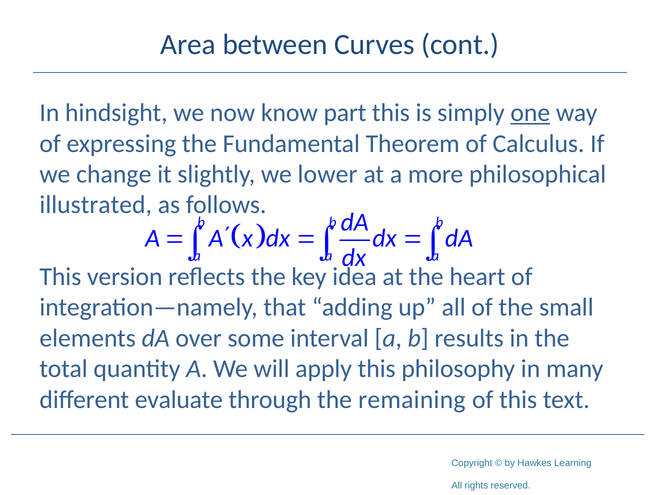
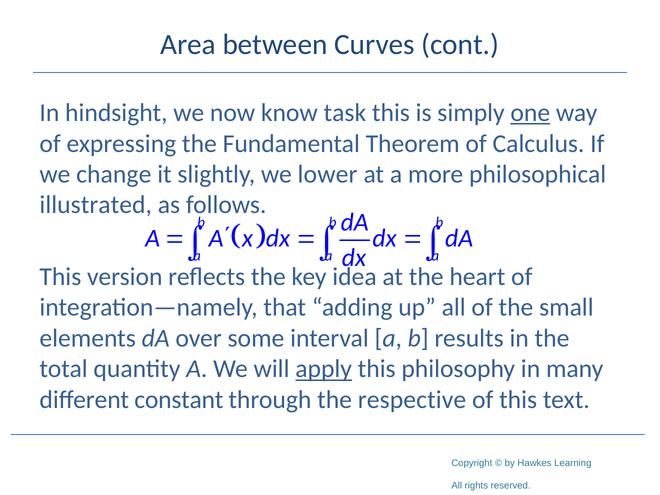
part: part -> task
apply underline: none -> present
evaluate: evaluate -> constant
remaining: remaining -> respective
